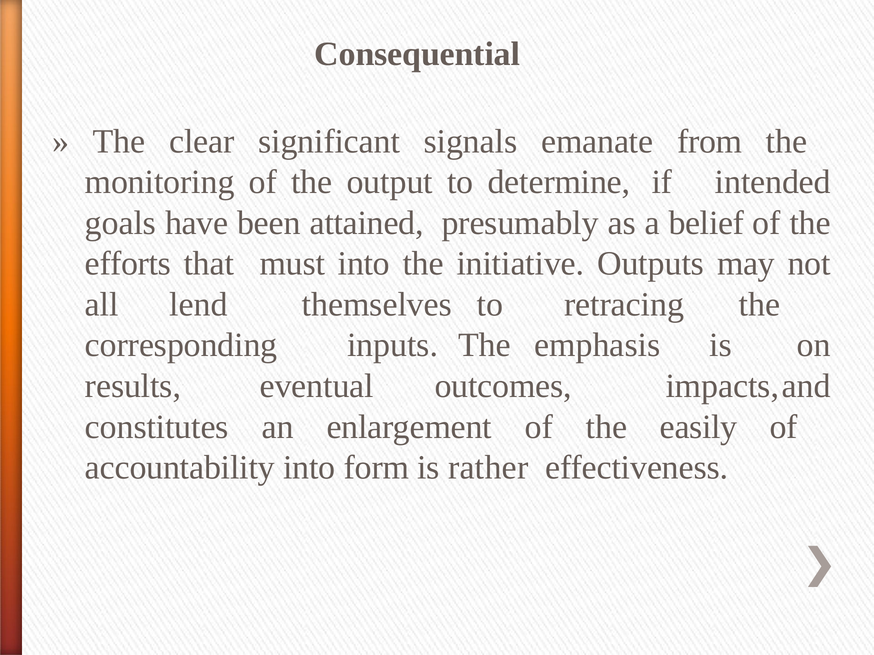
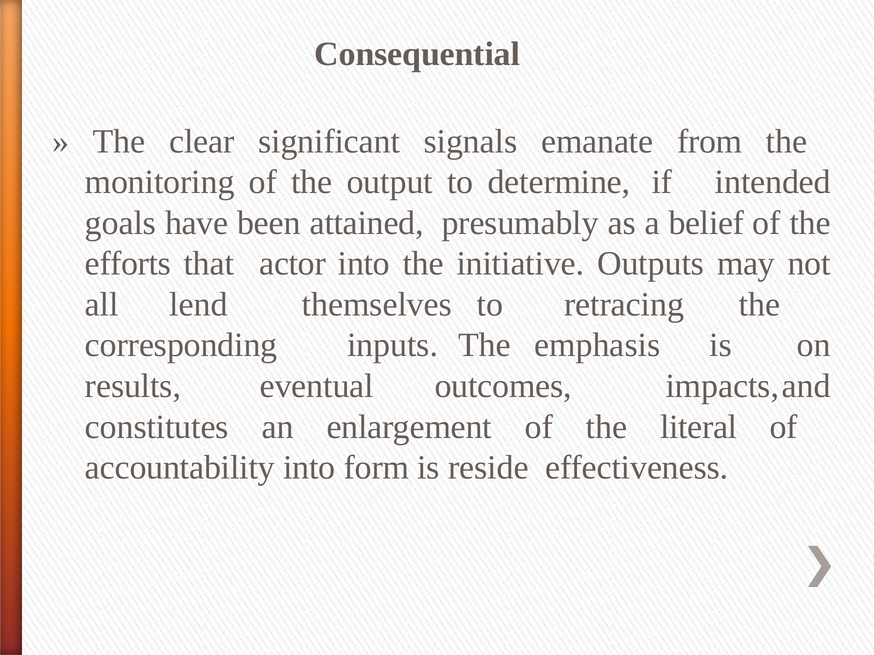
must: must -> actor
easily: easily -> literal
rather: rather -> reside
